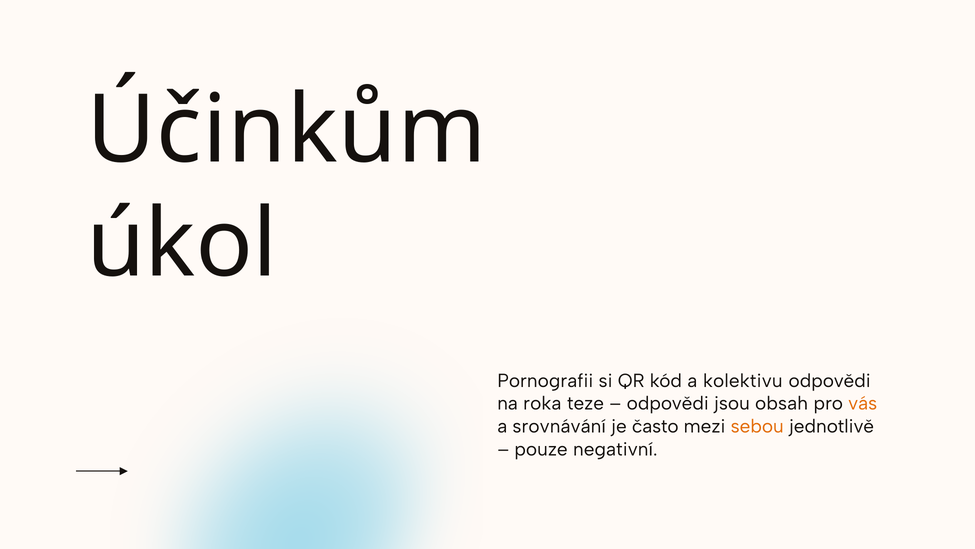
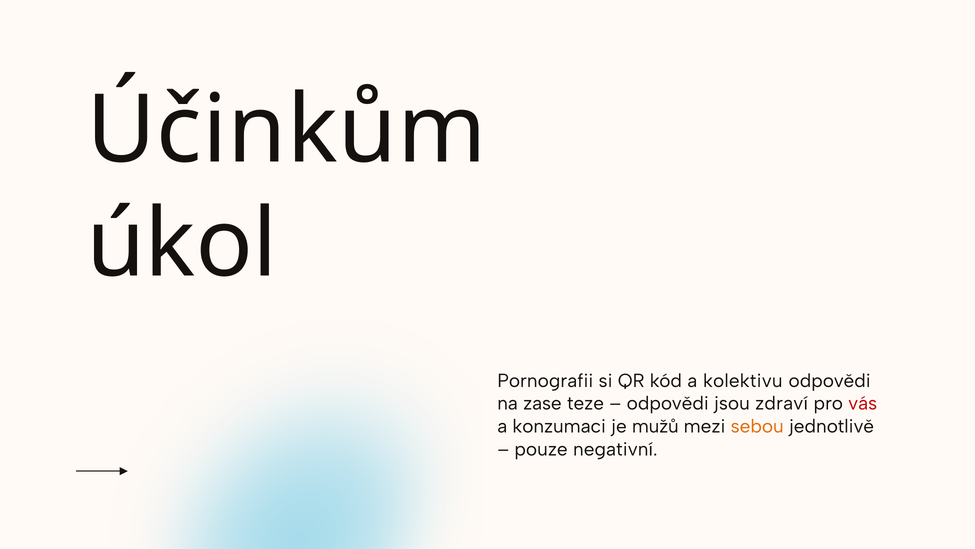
roka: roka -> zase
obsah: obsah -> zdraví
vás colour: orange -> red
srovnávání: srovnávání -> konzumaci
často: často -> mužů
